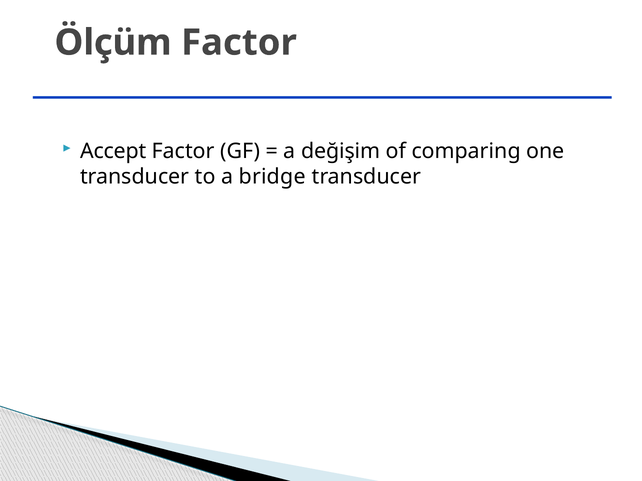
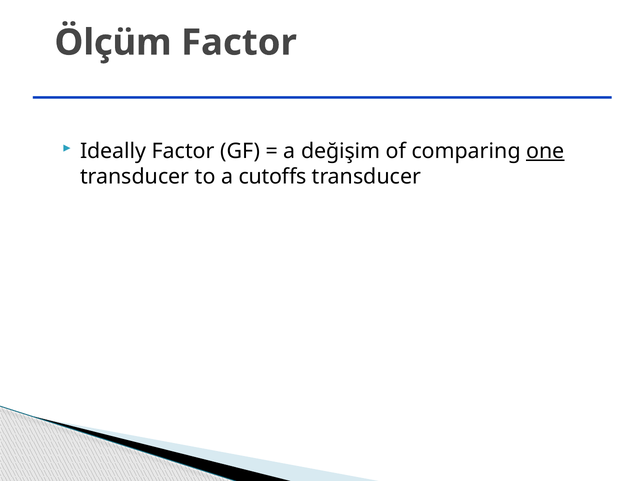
Accept: Accept -> Ideally
one underline: none -> present
bridge: bridge -> cutoffs
